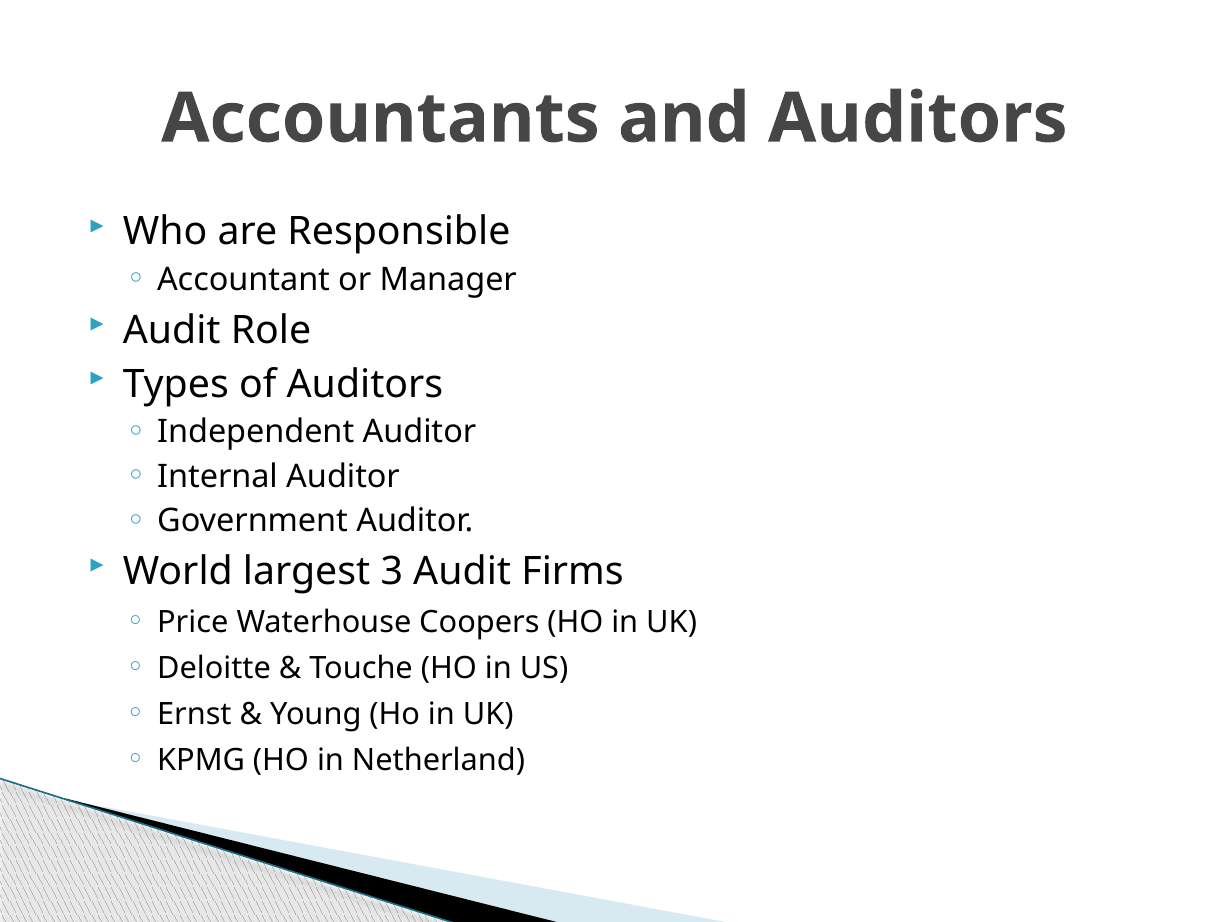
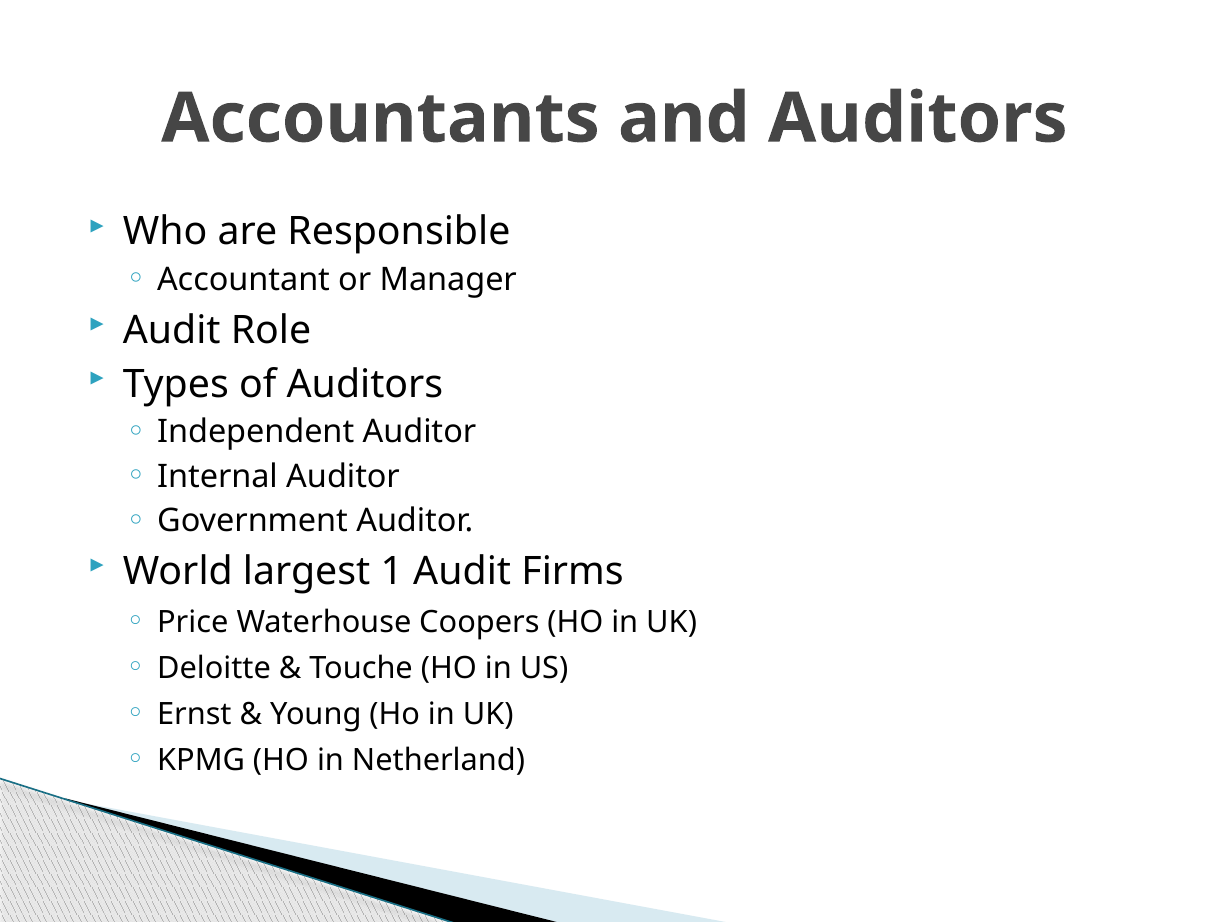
3: 3 -> 1
